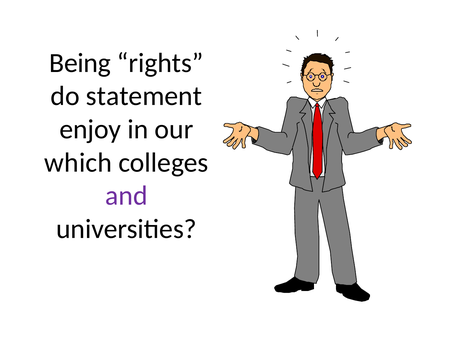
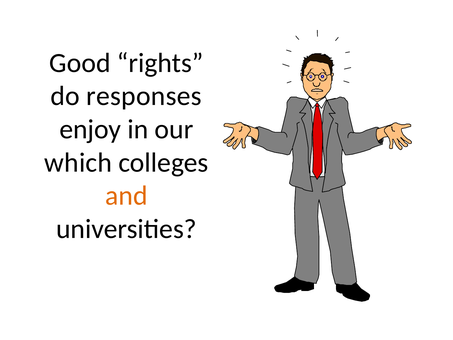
Being: Being -> Good
statement: statement -> responses
and colour: purple -> orange
